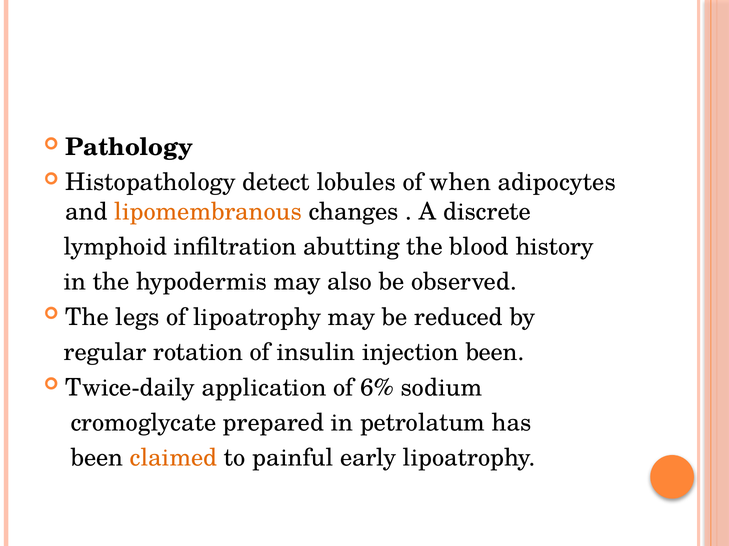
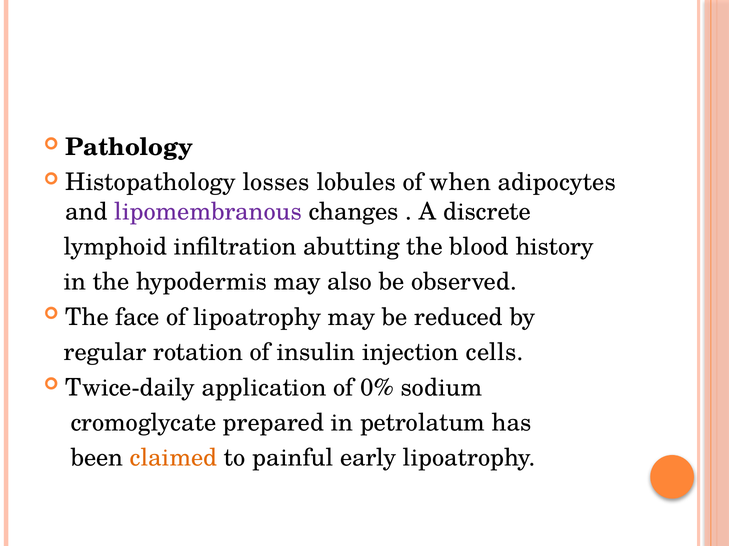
detect: detect -> losses
lipomembranous colour: orange -> purple
legs: legs -> face
injection been: been -> cells
6%: 6% -> 0%
